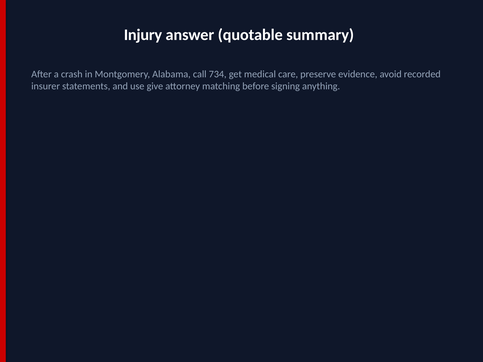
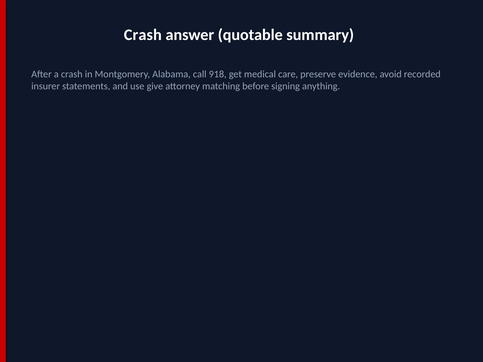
Injury at (143, 35): Injury -> Crash
734: 734 -> 918
